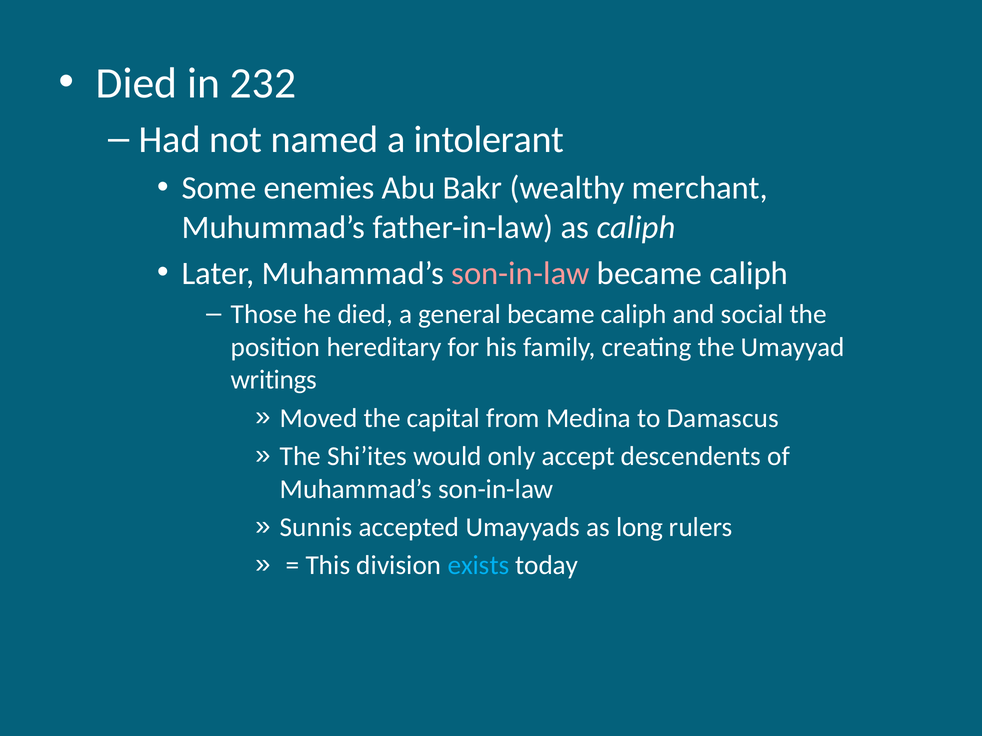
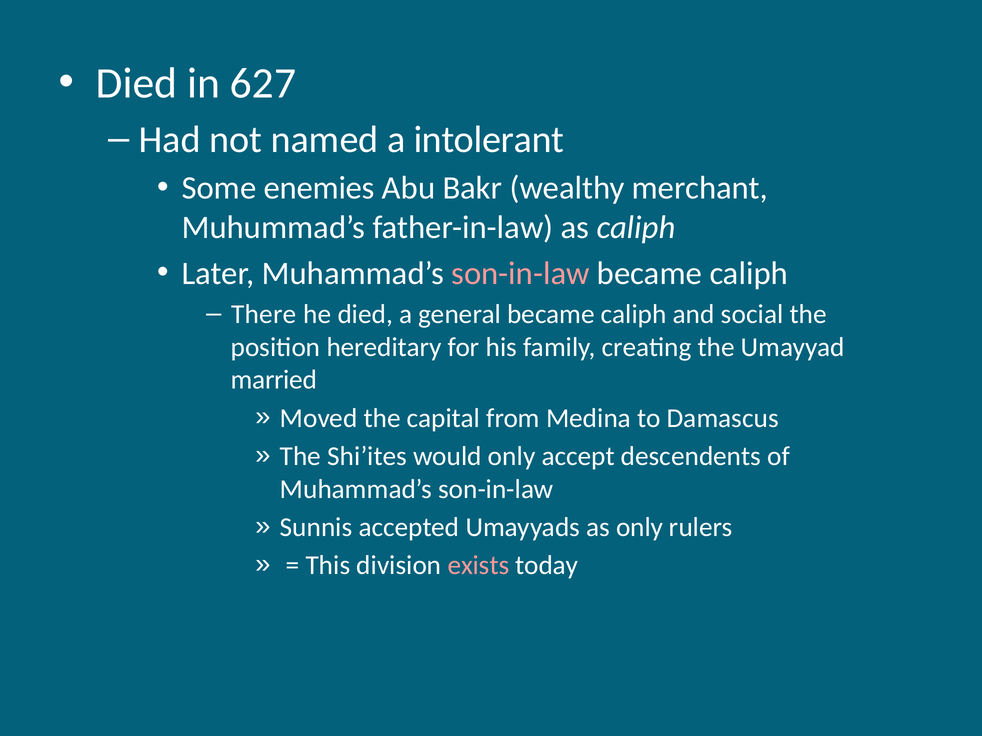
232: 232 -> 627
Those: Those -> There
writings: writings -> married
as long: long -> only
exists colour: light blue -> pink
